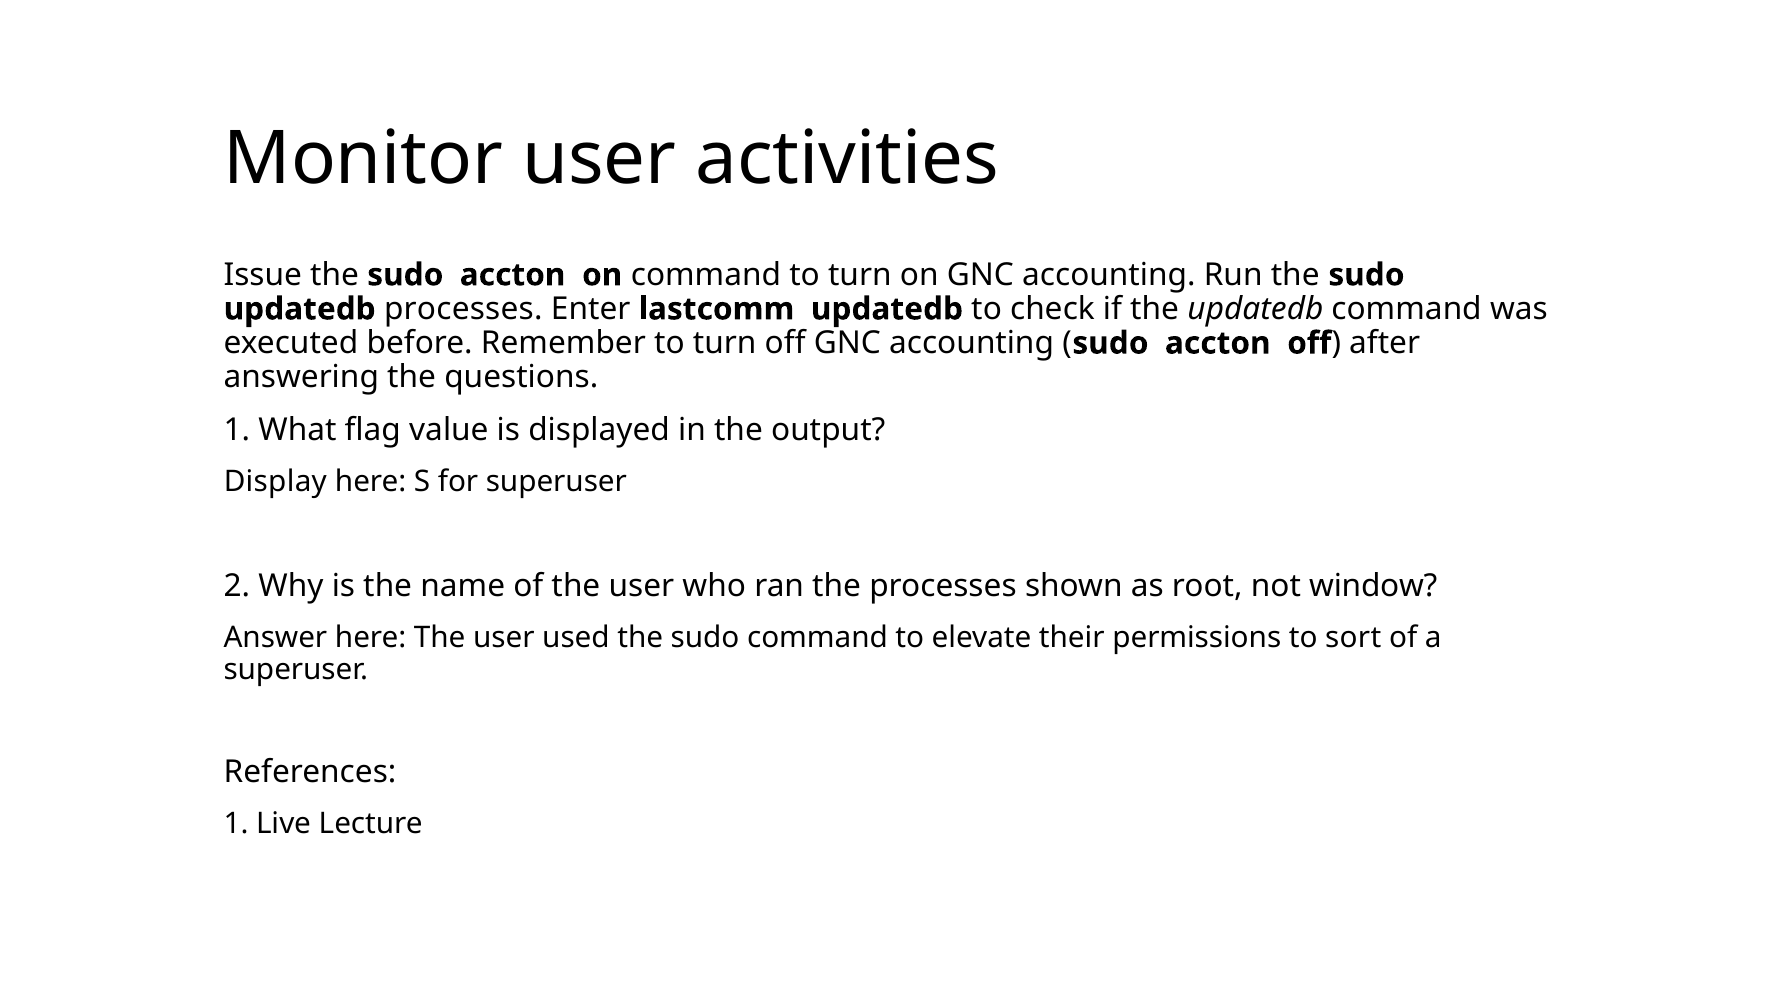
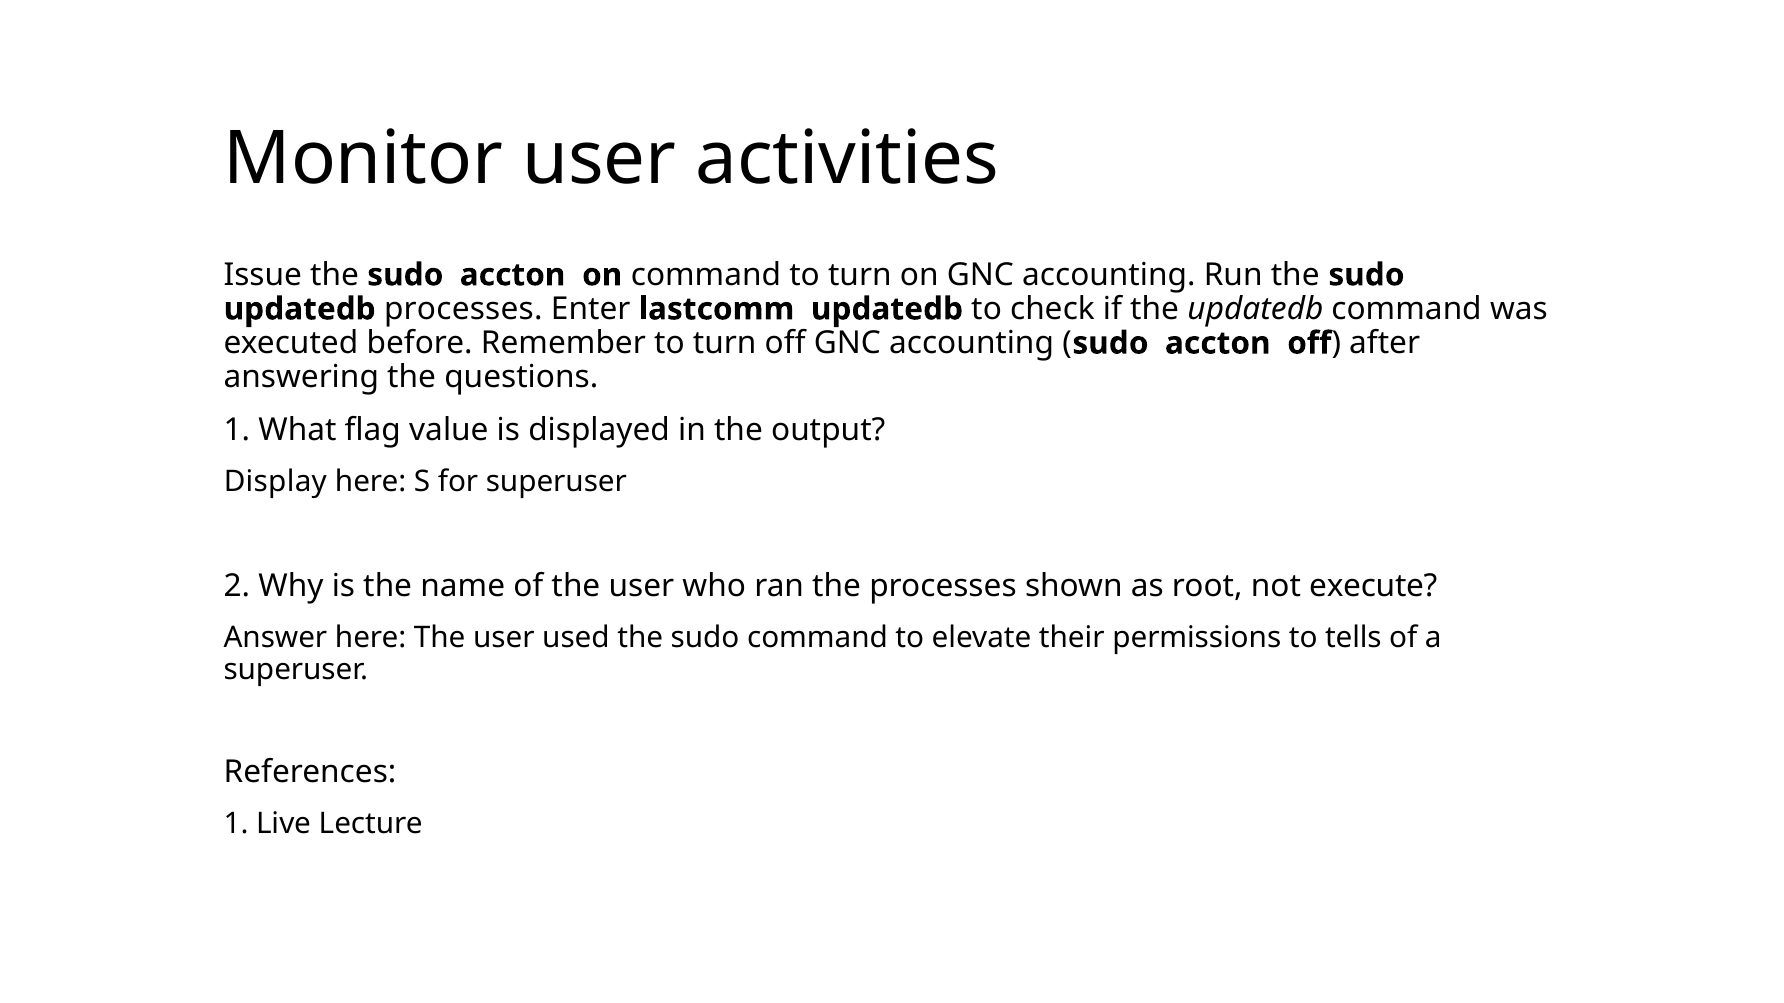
window: window -> execute
sort: sort -> tells
